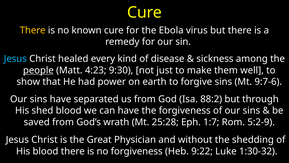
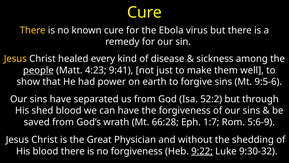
Jesus at (15, 59) colour: light blue -> yellow
9:30: 9:30 -> 9:41
9:7-6: 9:7-6 -> 9:5-6
88:2: 88:2 -> 52:2
25:28: 25:28 -> 66:28
5:2-9: 5:2-9 -> 5:6-9
9:22 underline: none -> present
1:30-32: 1:30-32 -> 9:30-32
